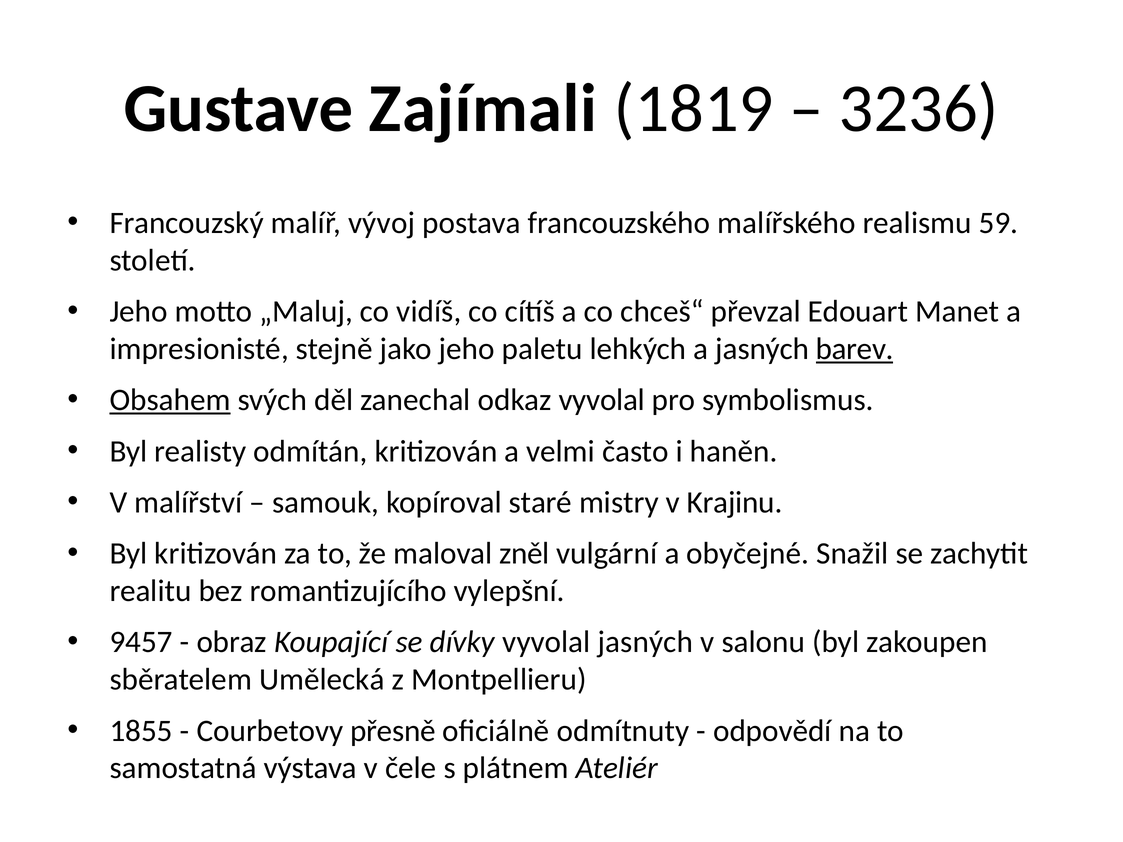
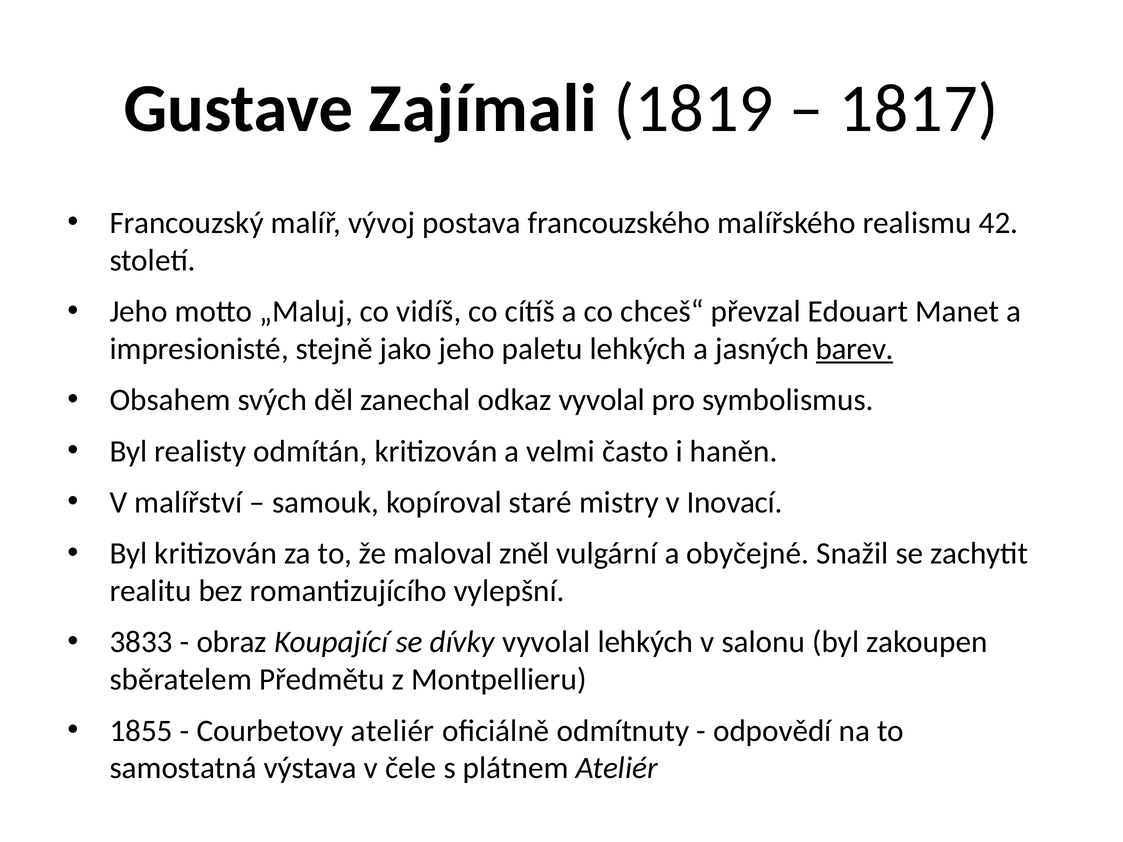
3236: 3236 -> 1817
59: 59 -> 42
Obsahem underline: present -> none
Krajinu: Krajinu -> Inovací
9457: 9457 -> 3833
vyvolal jasných: jasných -> lehkých
Umělecká: Umělecká -> Předmětu
Courbetovy přesně: přesně -> ateliér
